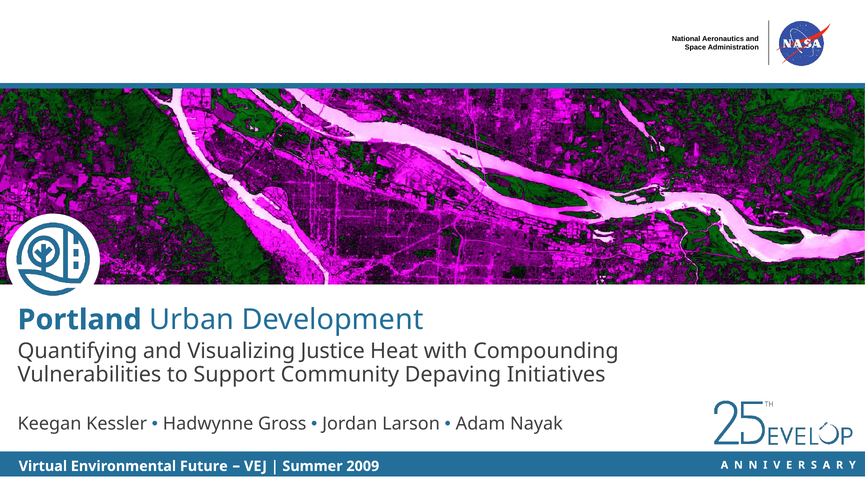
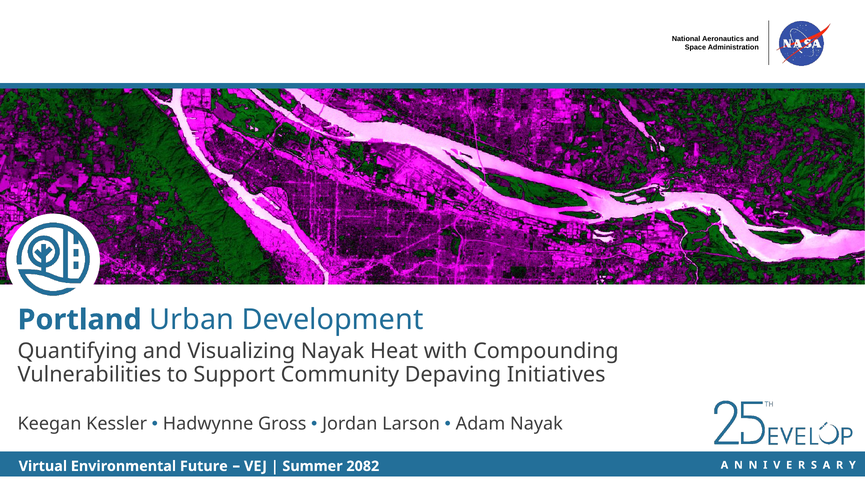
Visualizing Justice: Justice -> Nayak
2009: 2009 -> 2082
